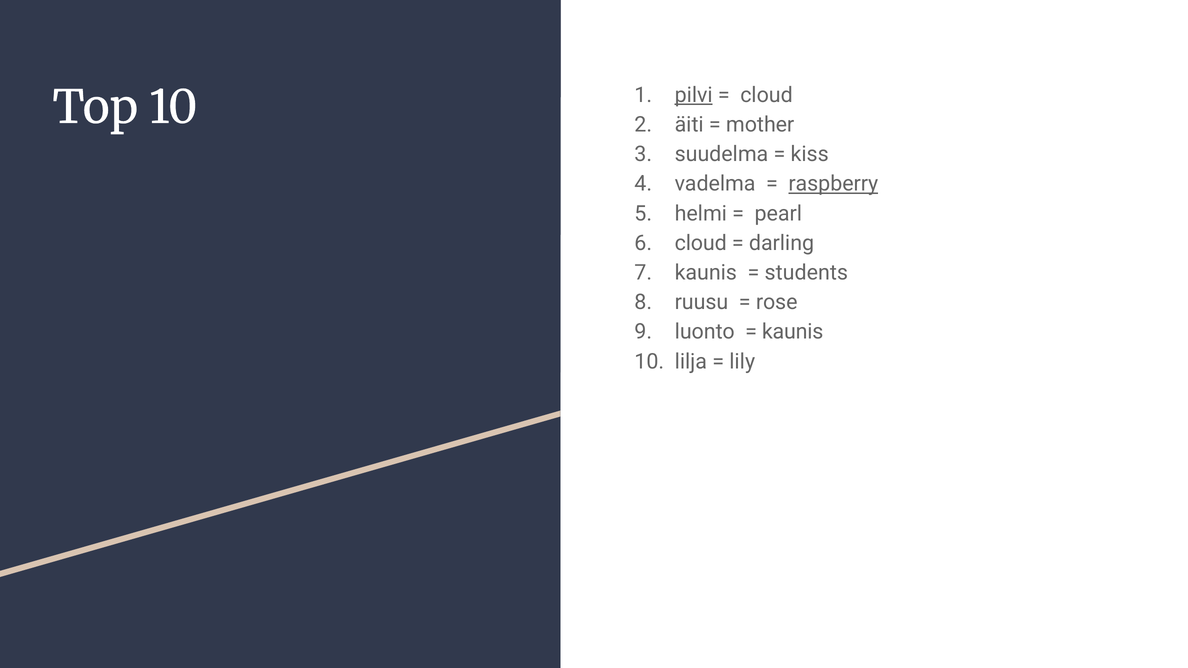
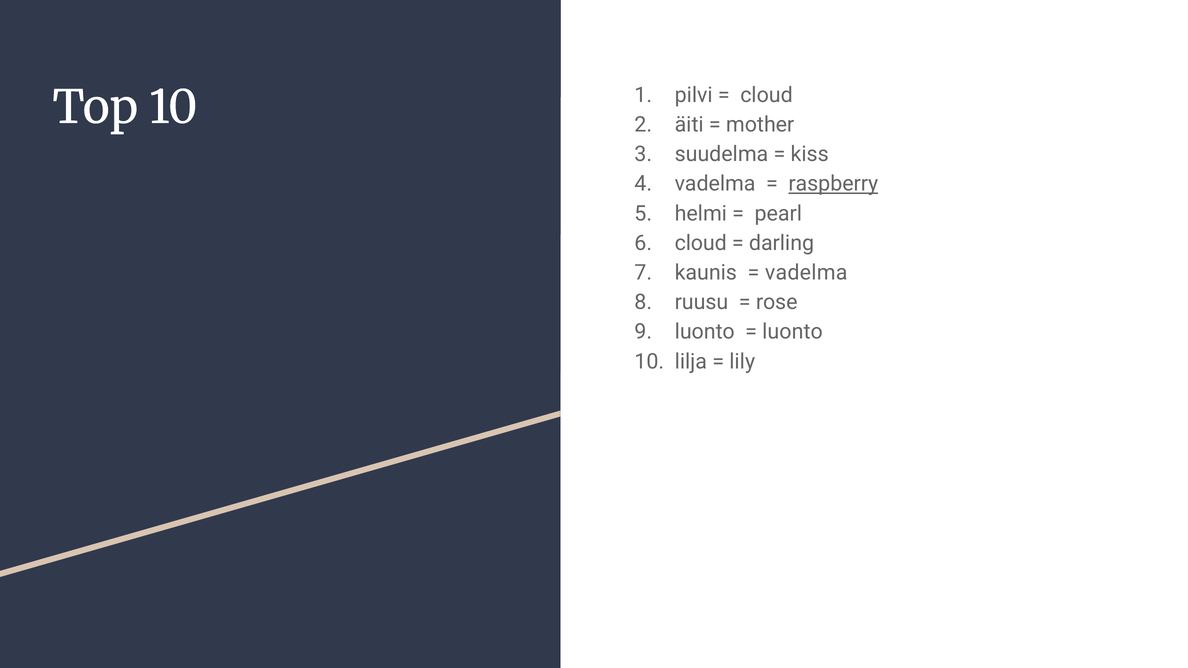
pilvi underline: present -> none
students at (806, 273): students -> vadelma
kaunis at (793, 332): kaunis -> luonto
